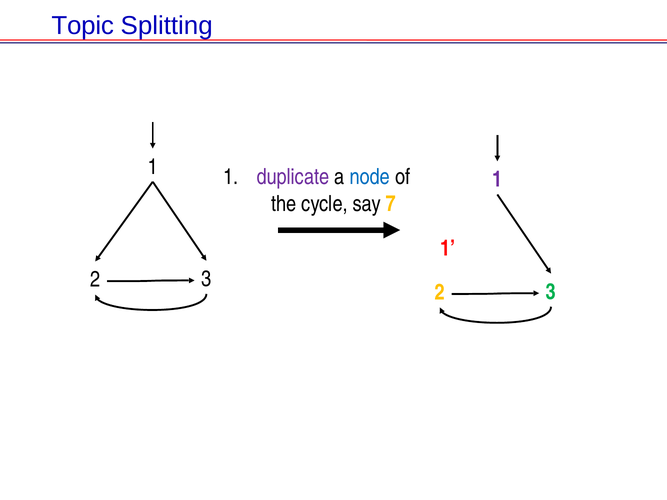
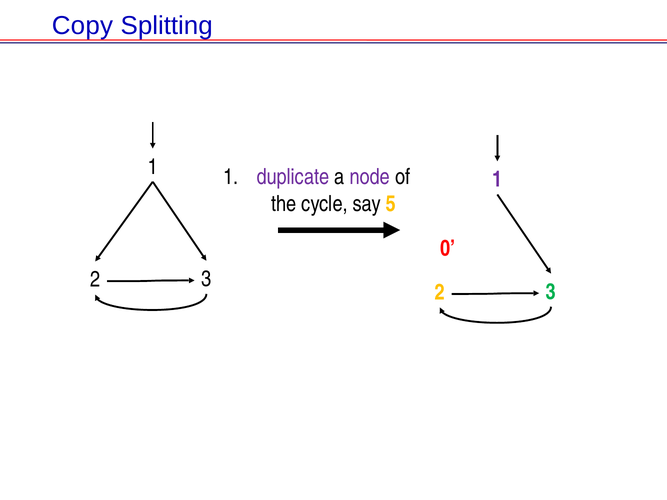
Topic: Topic -> Copy
node colour: blue -> purple
7: 7 -> 5
1 at (448, 248): 1 -> 0
